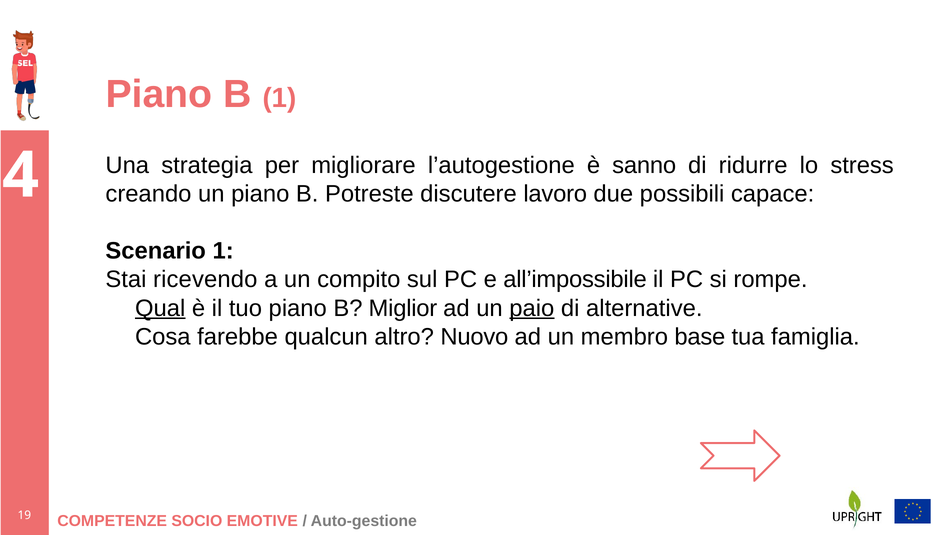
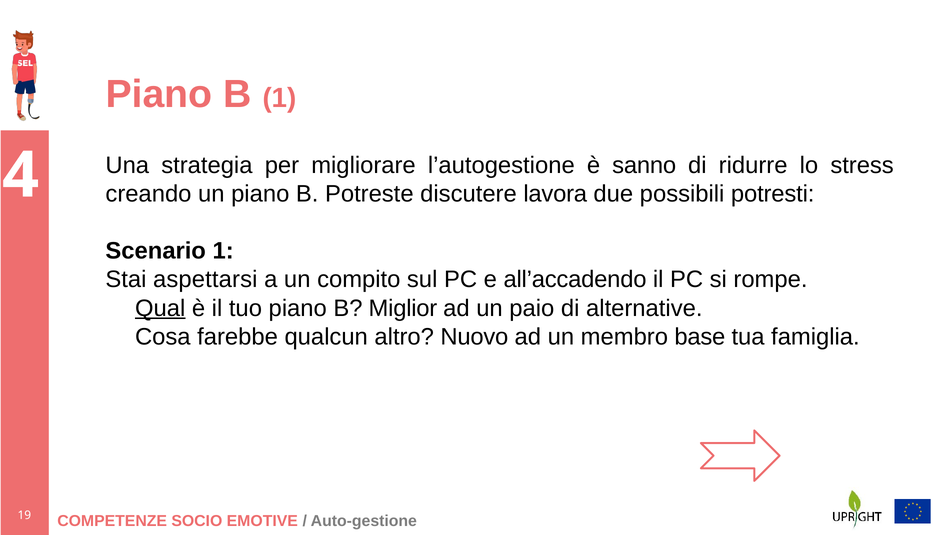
lavoro: lavoro -> lavora
capace: capace -> potresti
ricevendo: ricevendo -> aspettarsi
all’impossibile: all’impossibile -> all’accadendo
paio underline: present -> none
